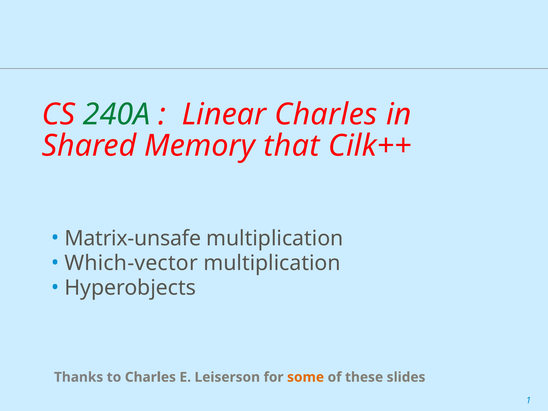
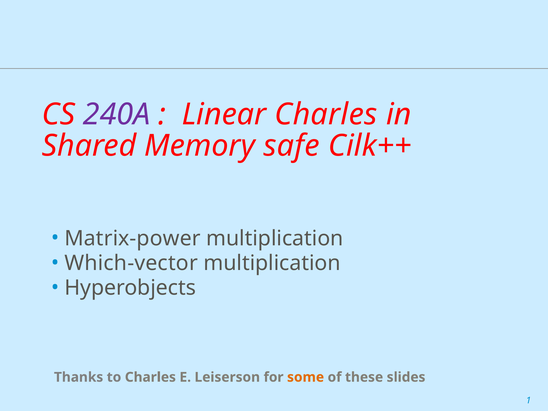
240A colour: green -> purple
that: that -> safe
Matrix-unsafe: Matrix-unsafe -> Matrix-power
